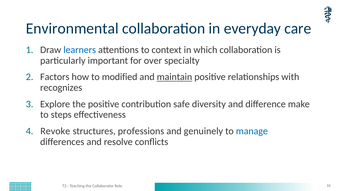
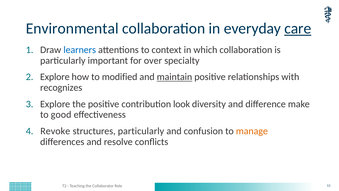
care underline: none -> present
Factors at (55, 77): Factors -> Explore
safe: safe -> look
steps: steps -> good
structures professions: professions -> particularly
genuinely: genuinely -> confusion
manage colour: blue -> orange
